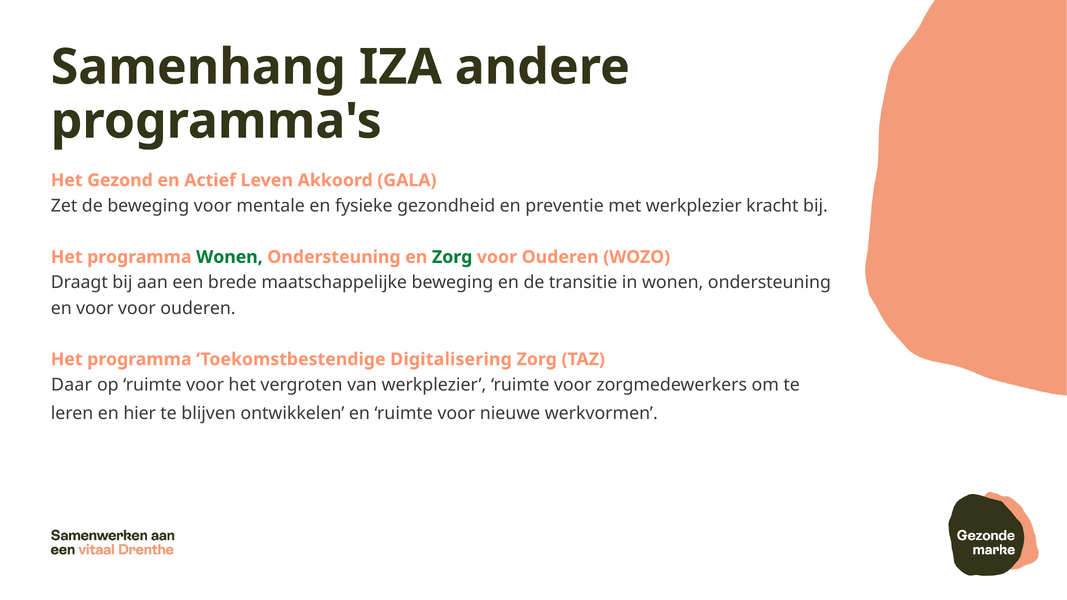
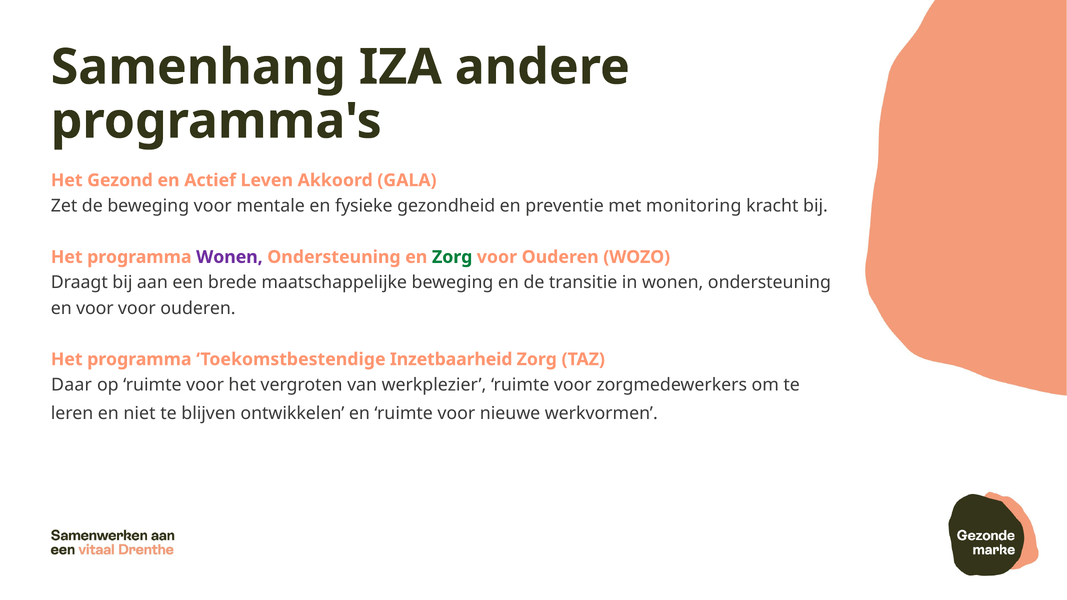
met werkplezier: werkplezier -> monitoring
Wonen at (229, 257) colour: green -> purple
Digitalisering: Digitalisering -> Inzetbaarheid
hier: hier -> niet
